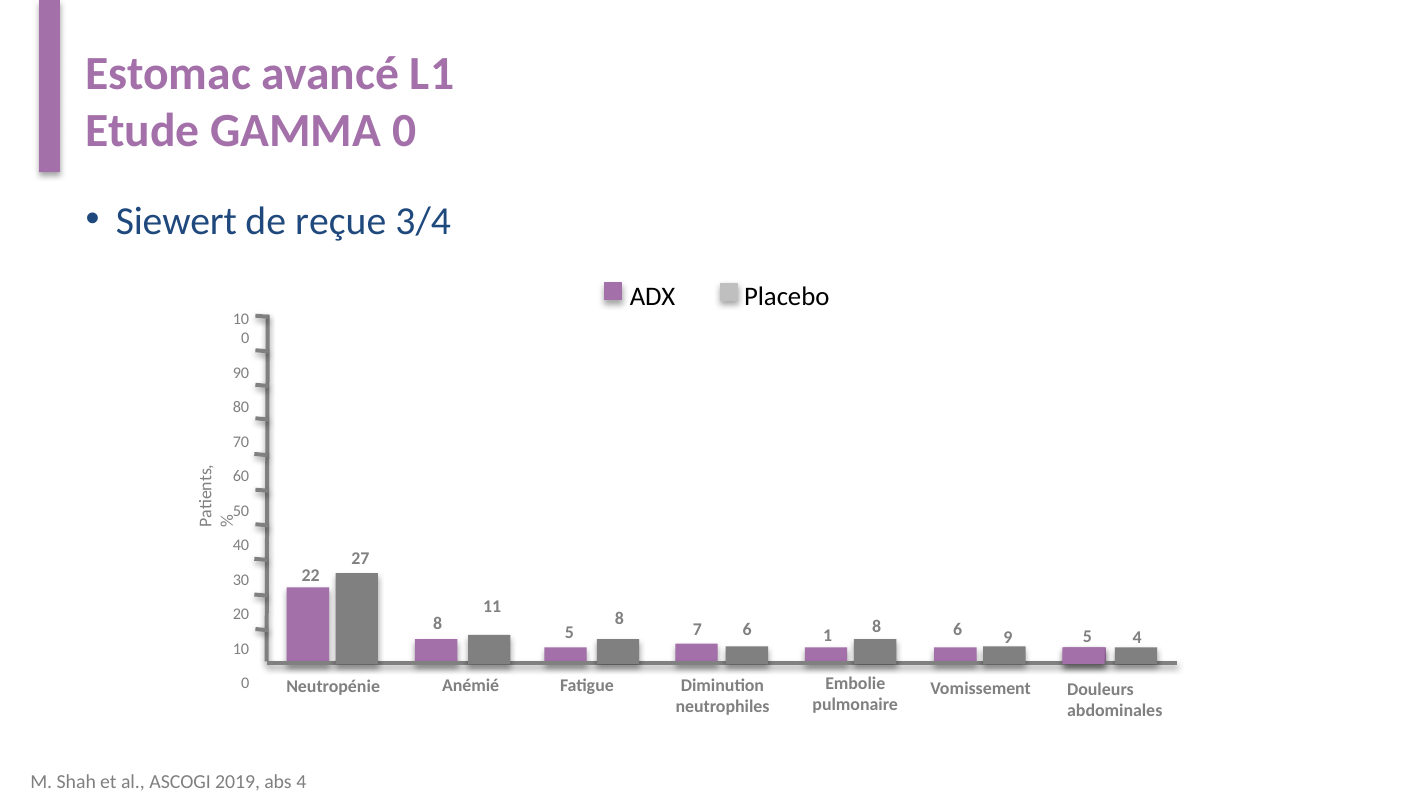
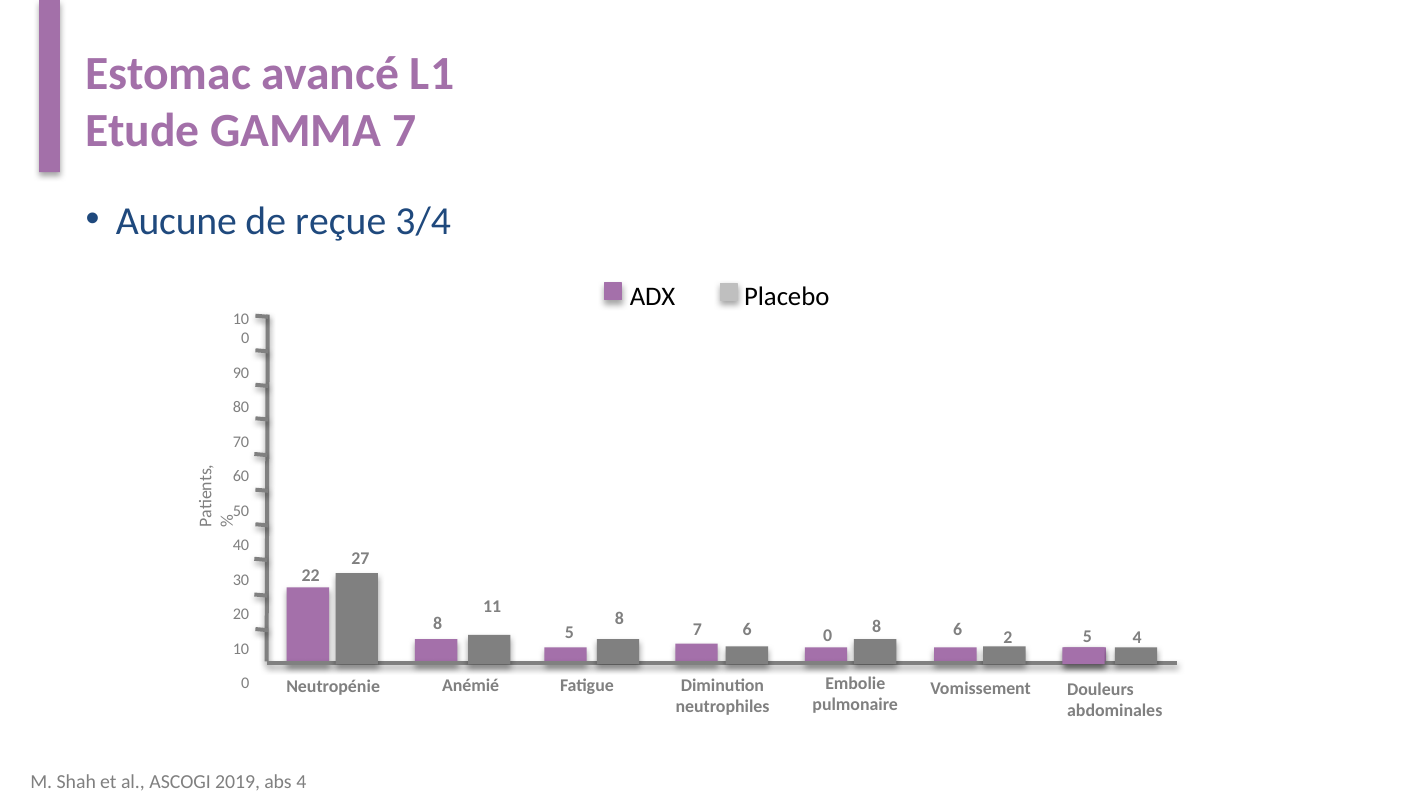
GAMMA 0: 0 -> 7
Siewert: Siewert -> Aucune
9: 9 -> 2
6 1: 1 -> 0
